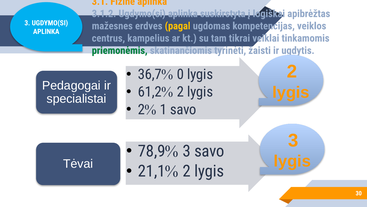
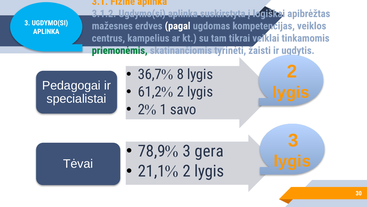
pagal colour: yellow -> white
0: 0 -> 8
3 savo: savo -> gera
